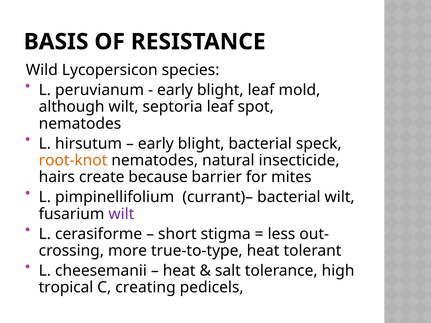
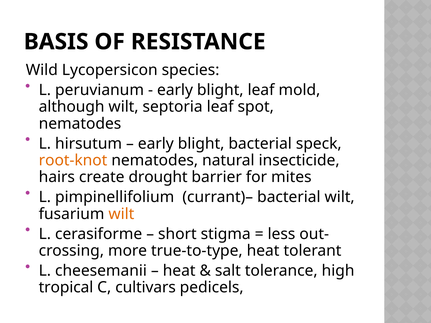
because: because -> drought
wilt at (121, 214) colour: purple -> orange
creating: creating -> cultivars
